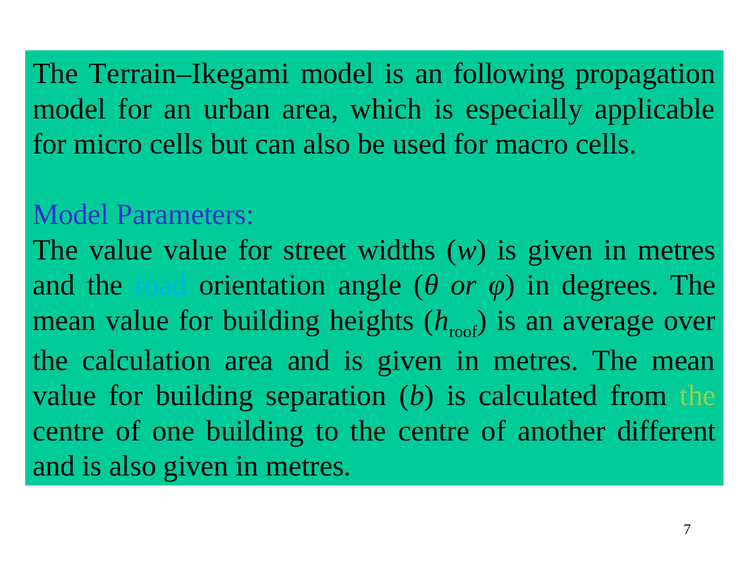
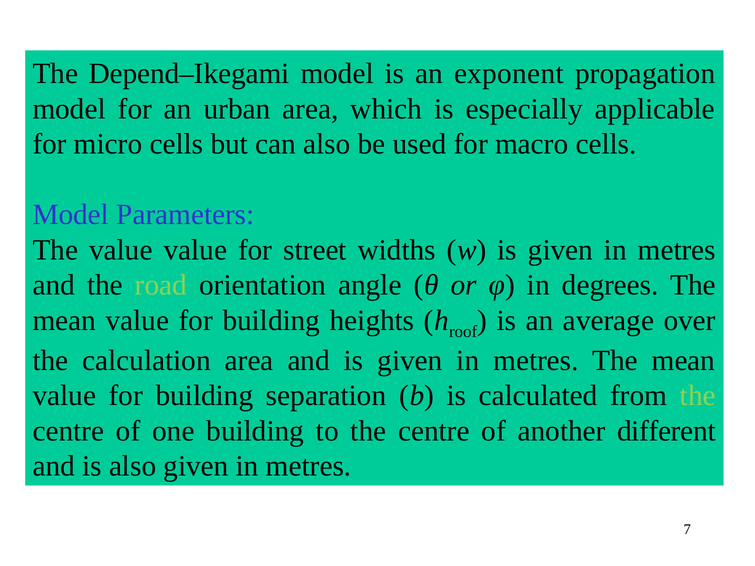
Terrain–Ikegami: Terrain–Ikegami -> Depend–Ikegami
following: following -> exponent
road colour: light blue -> light green
